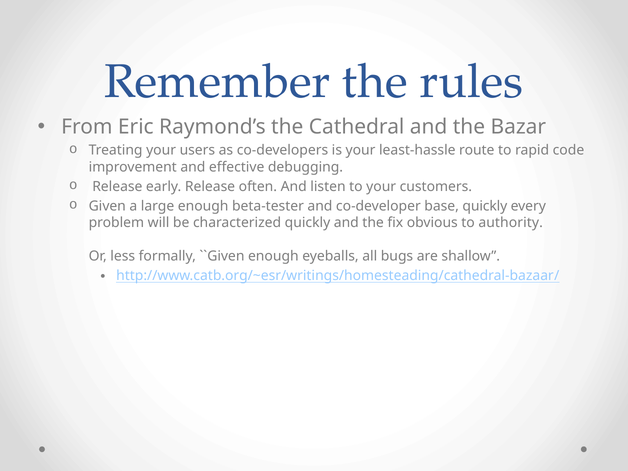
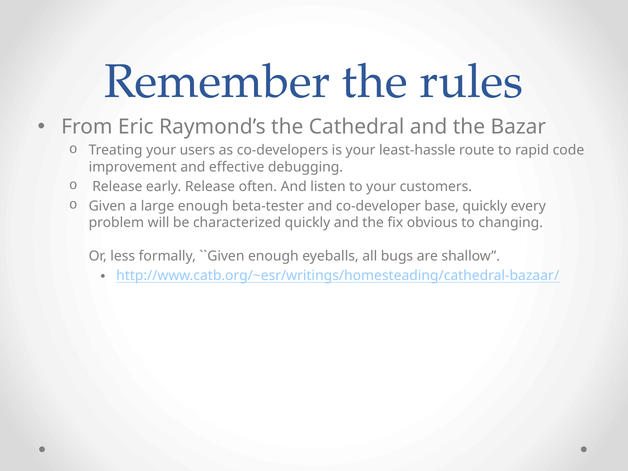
authority: authority -> changing
